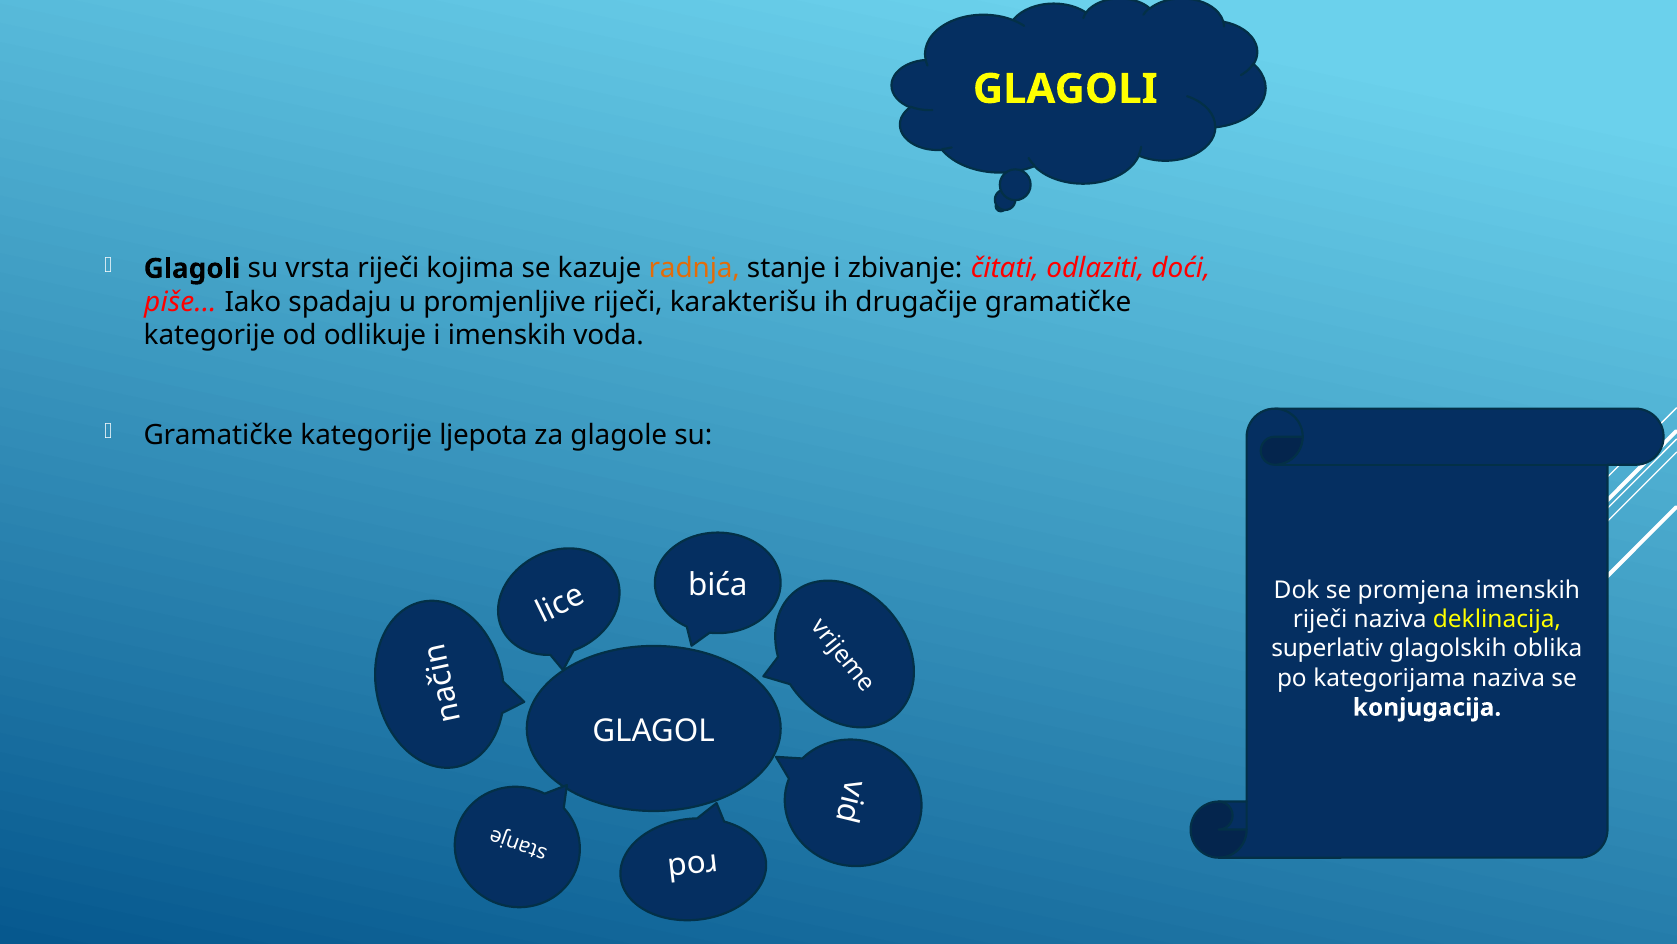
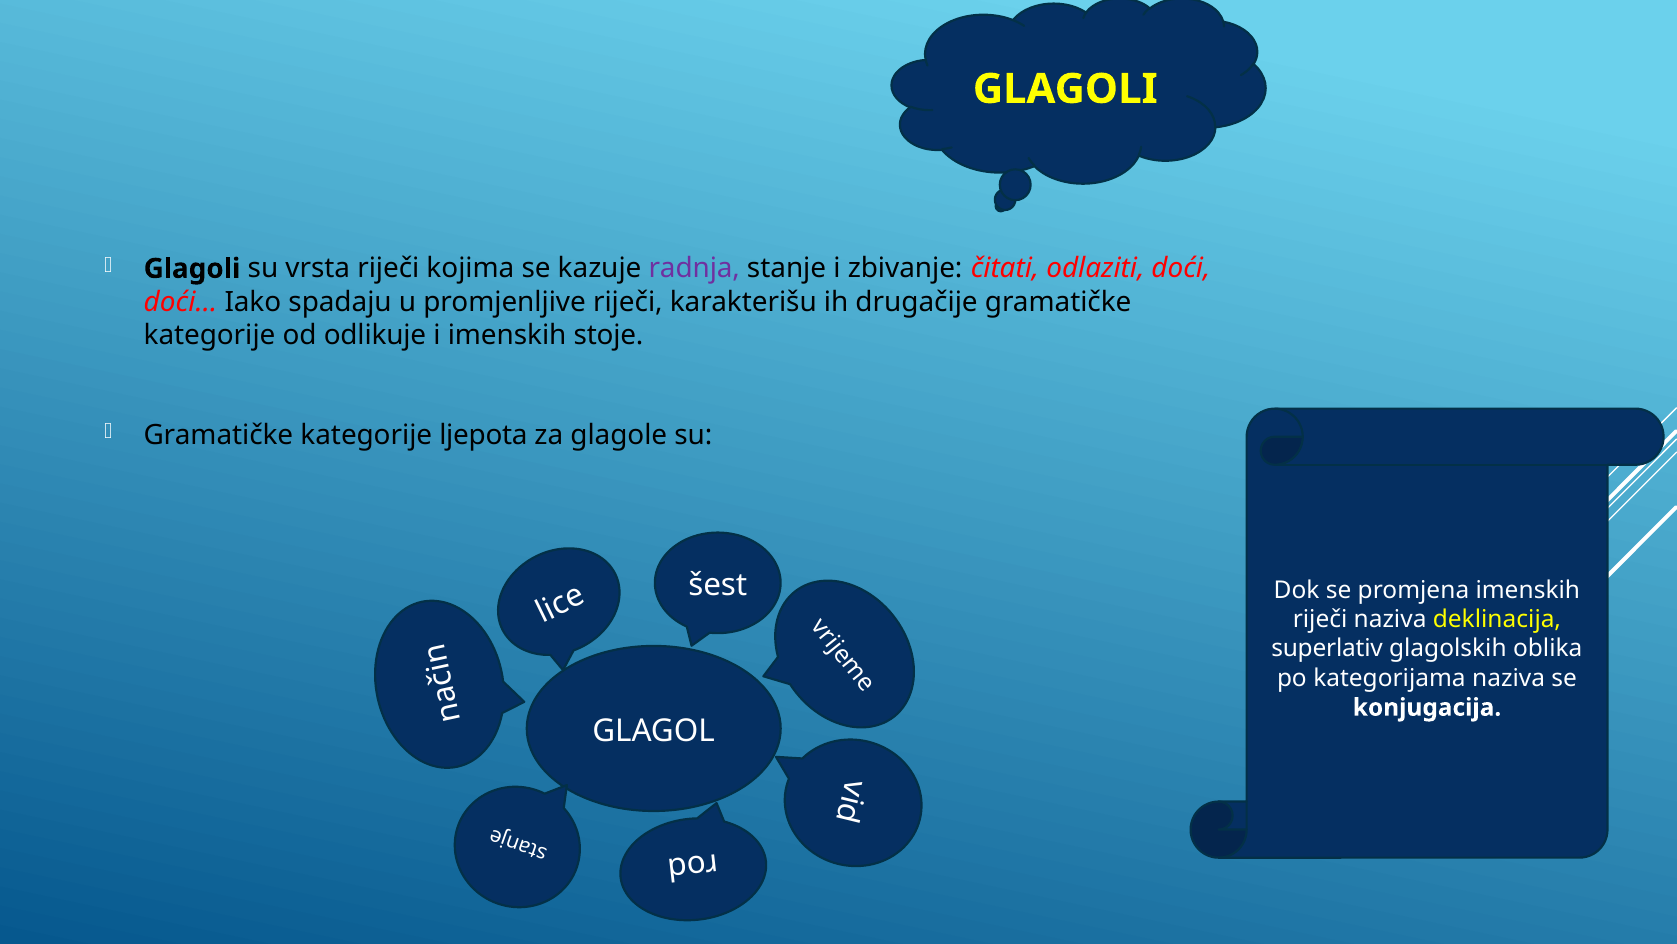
radnja colour: orange -> purple
piše at (180, 302): piše -> doći
voda: voda -> stoje
bića: bića -> šest
